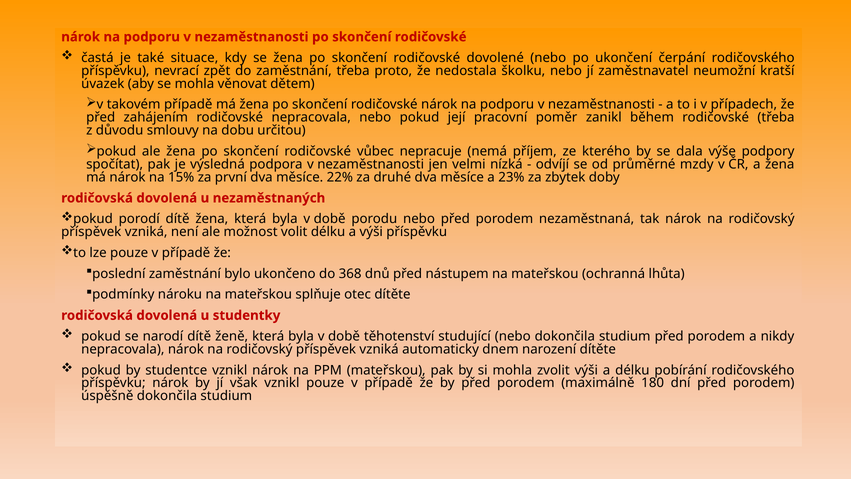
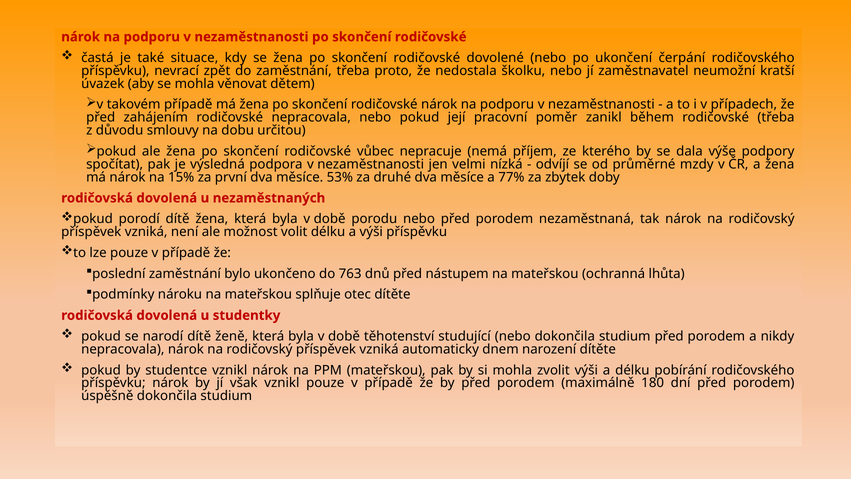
22%: 22% -> 53%
23%: 23% -> 77%
368: 368 -> 763
